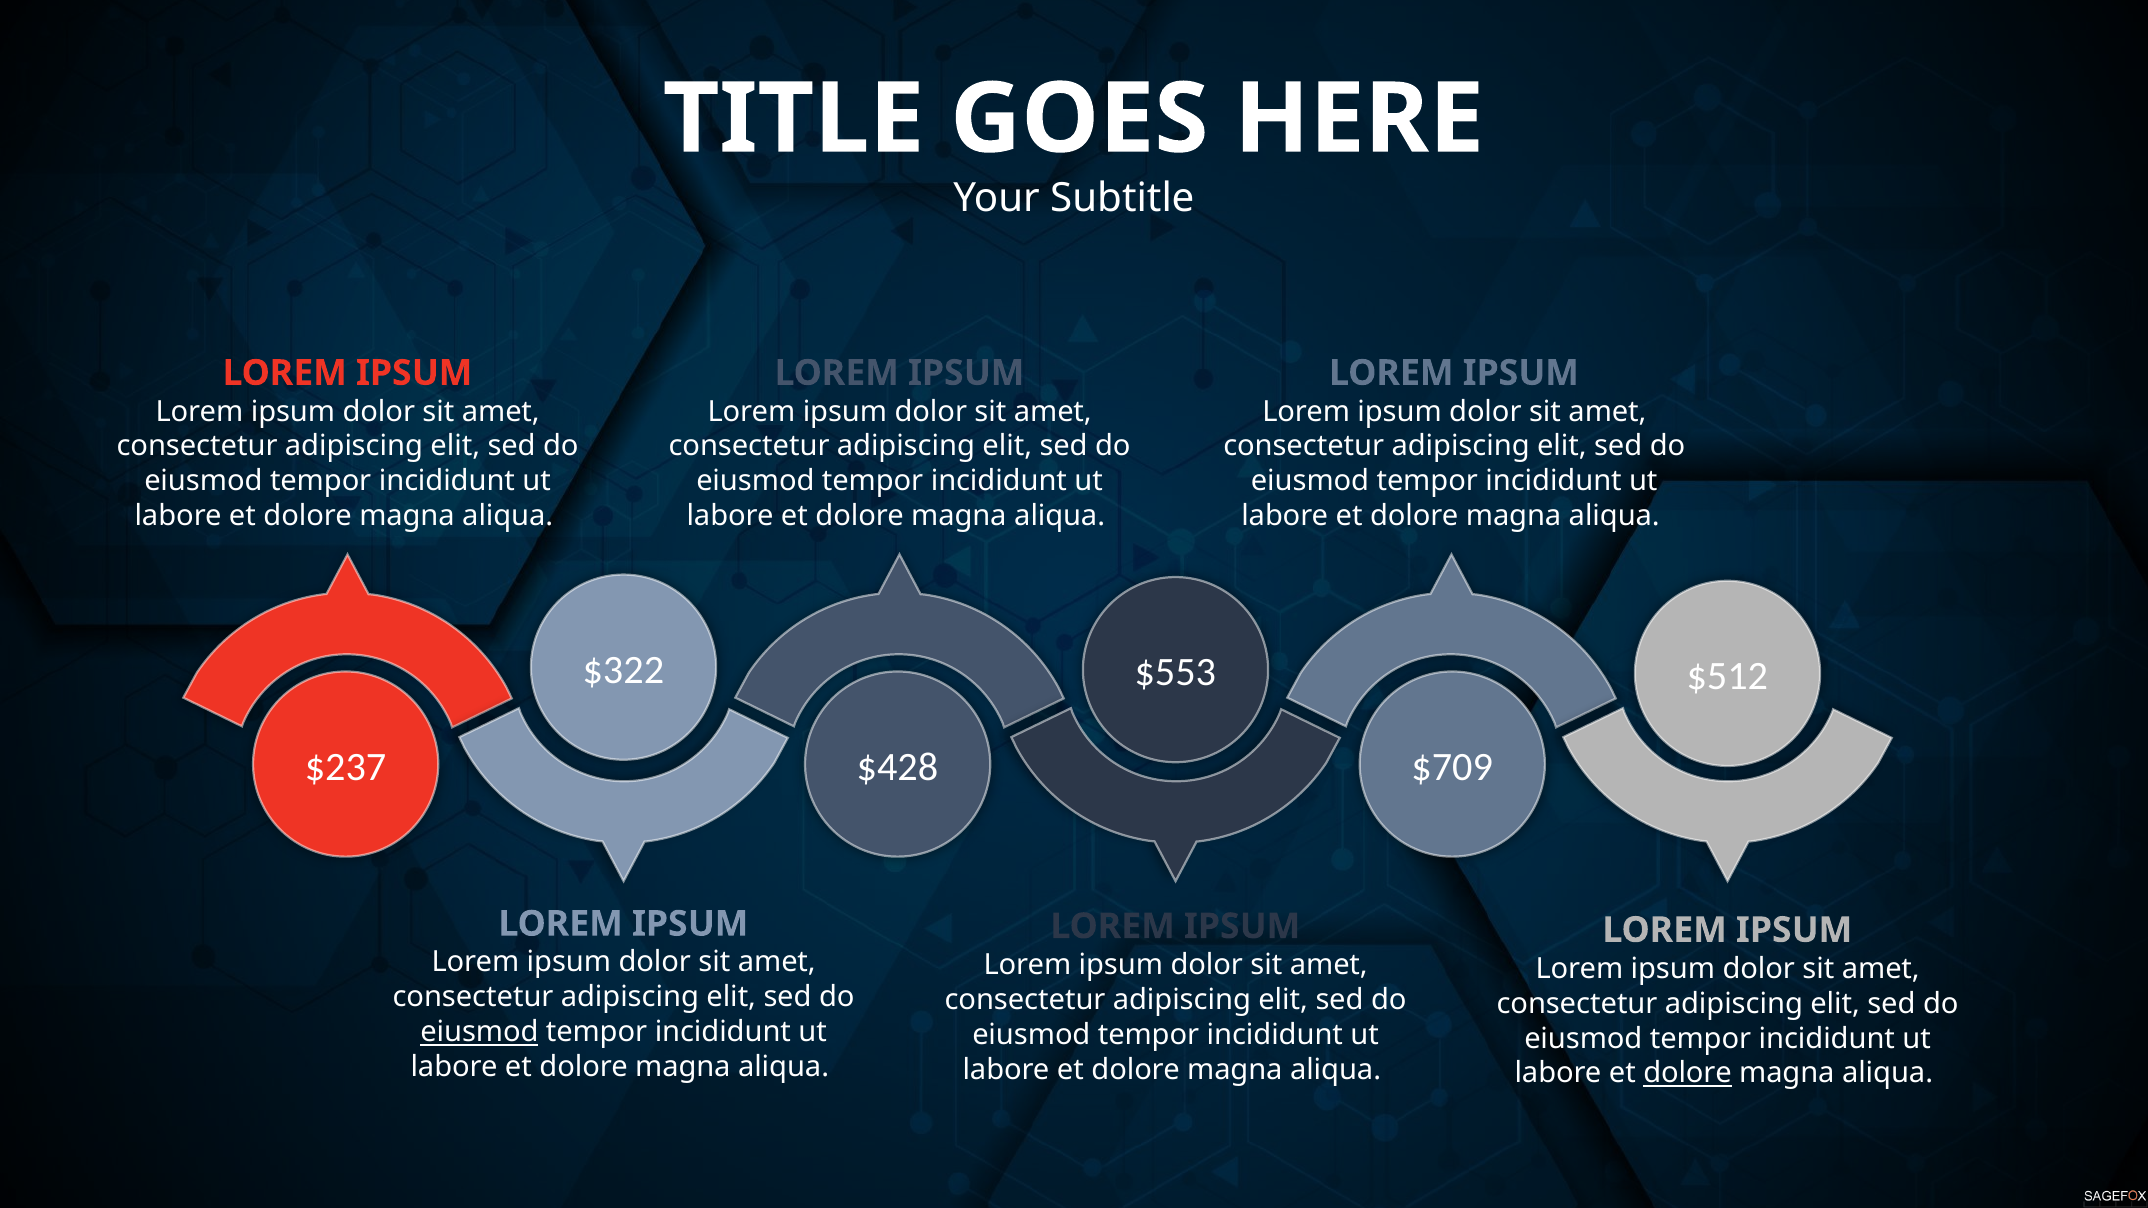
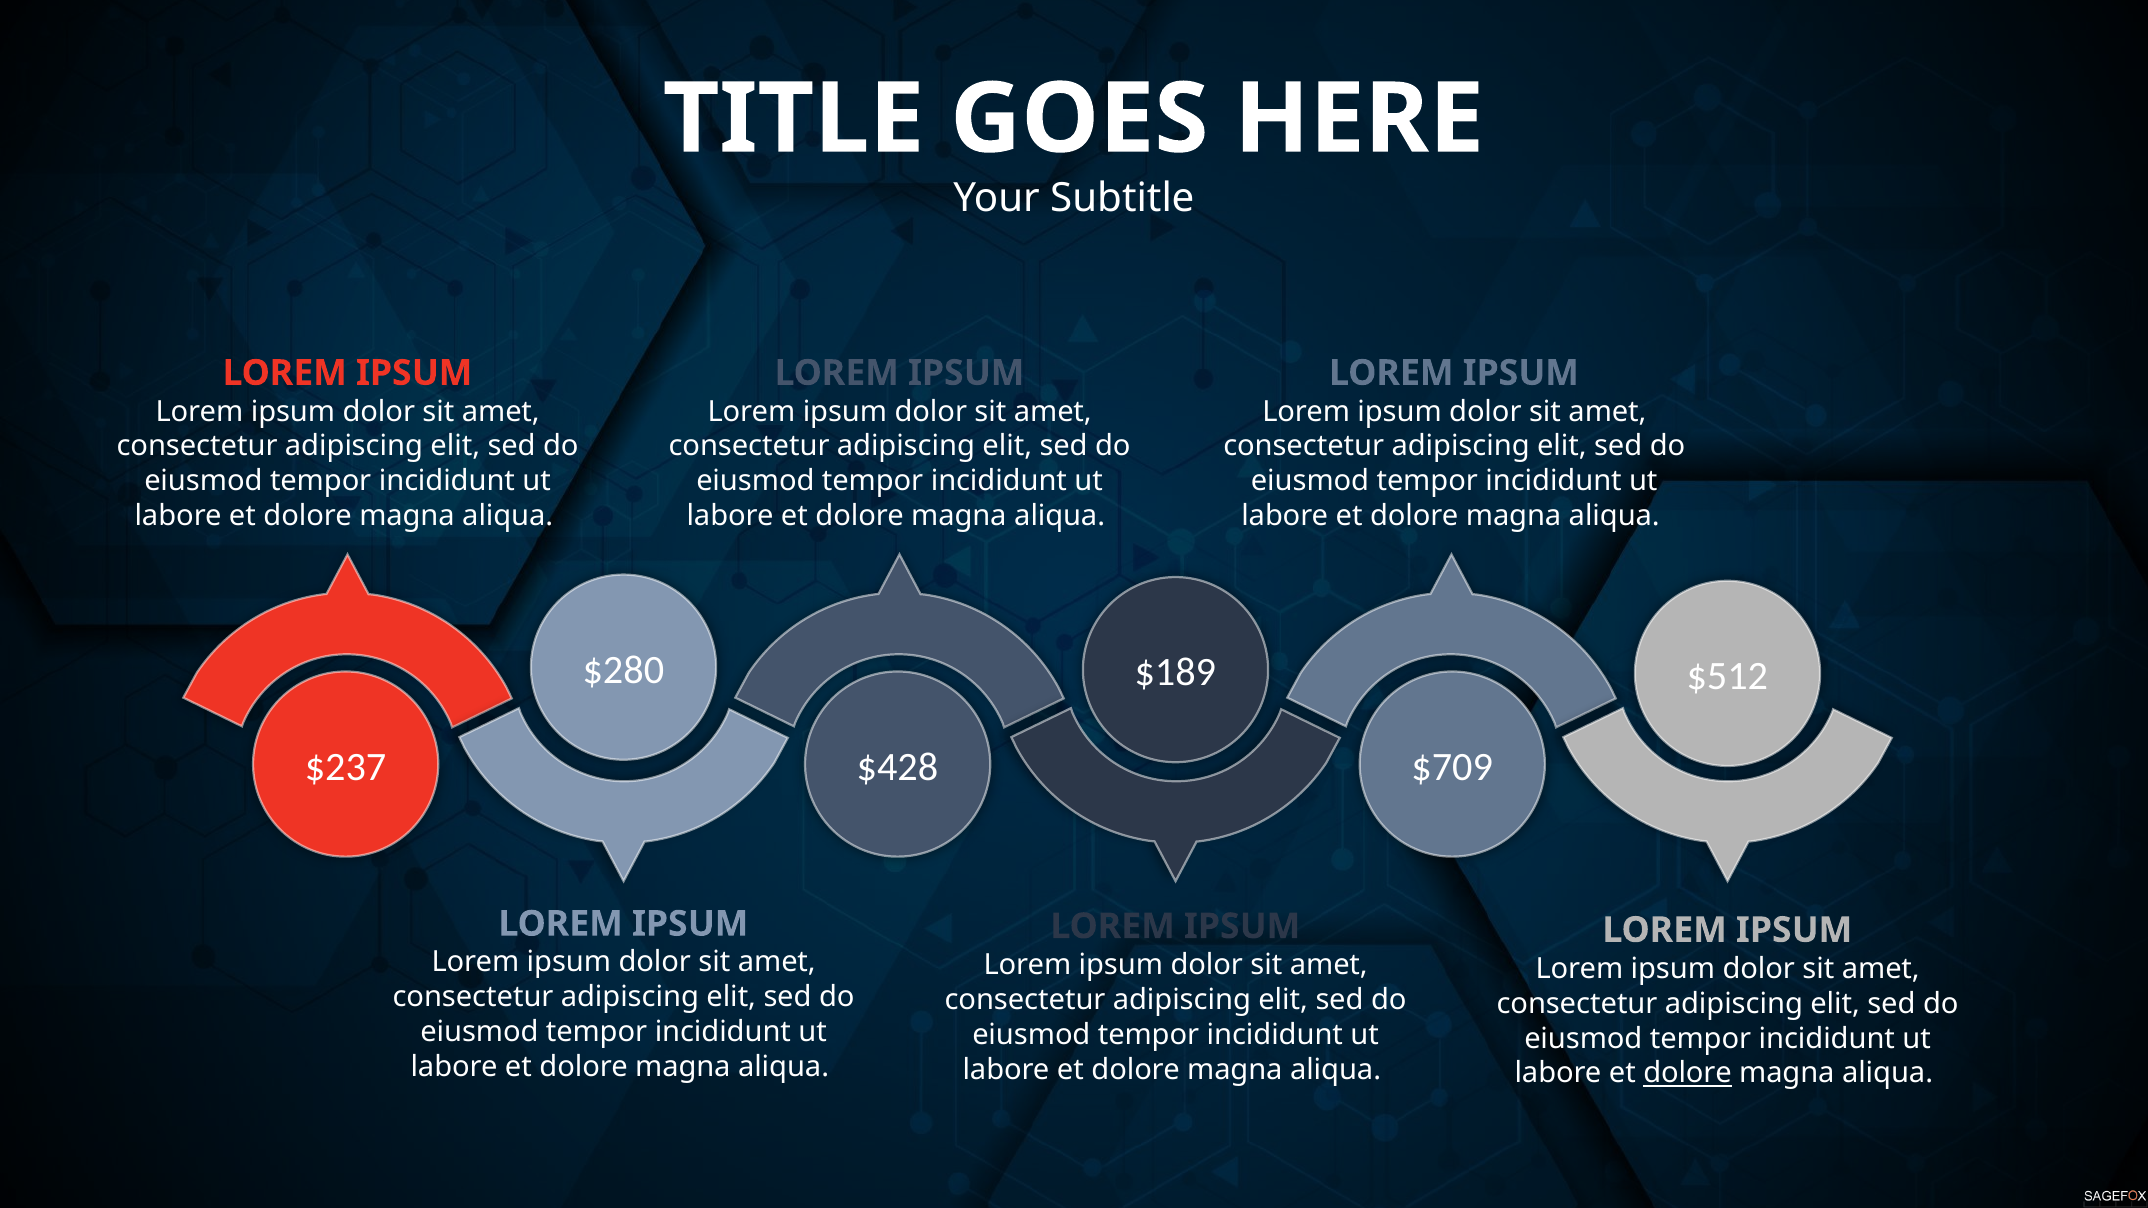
$322: $322 -> $280
$553: $553 -> $189
eiusmod at (479, 1032) underline: present -> none
